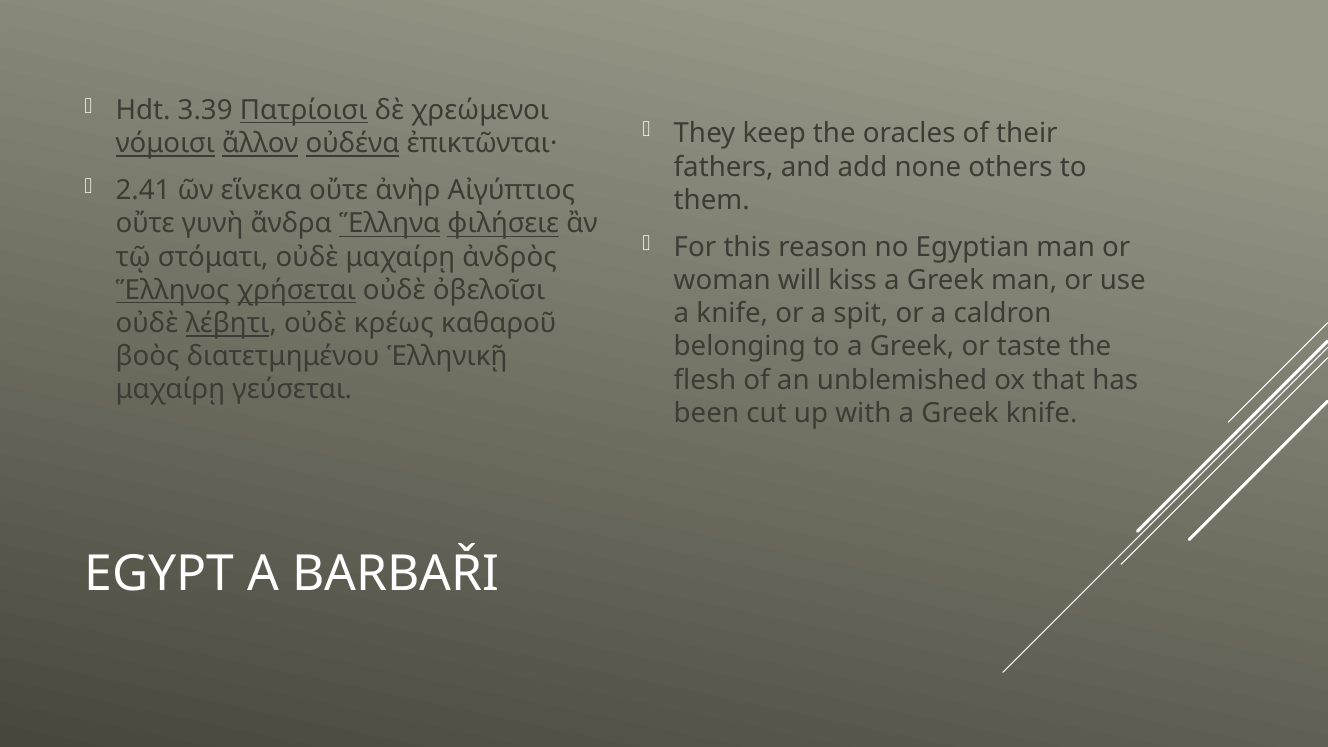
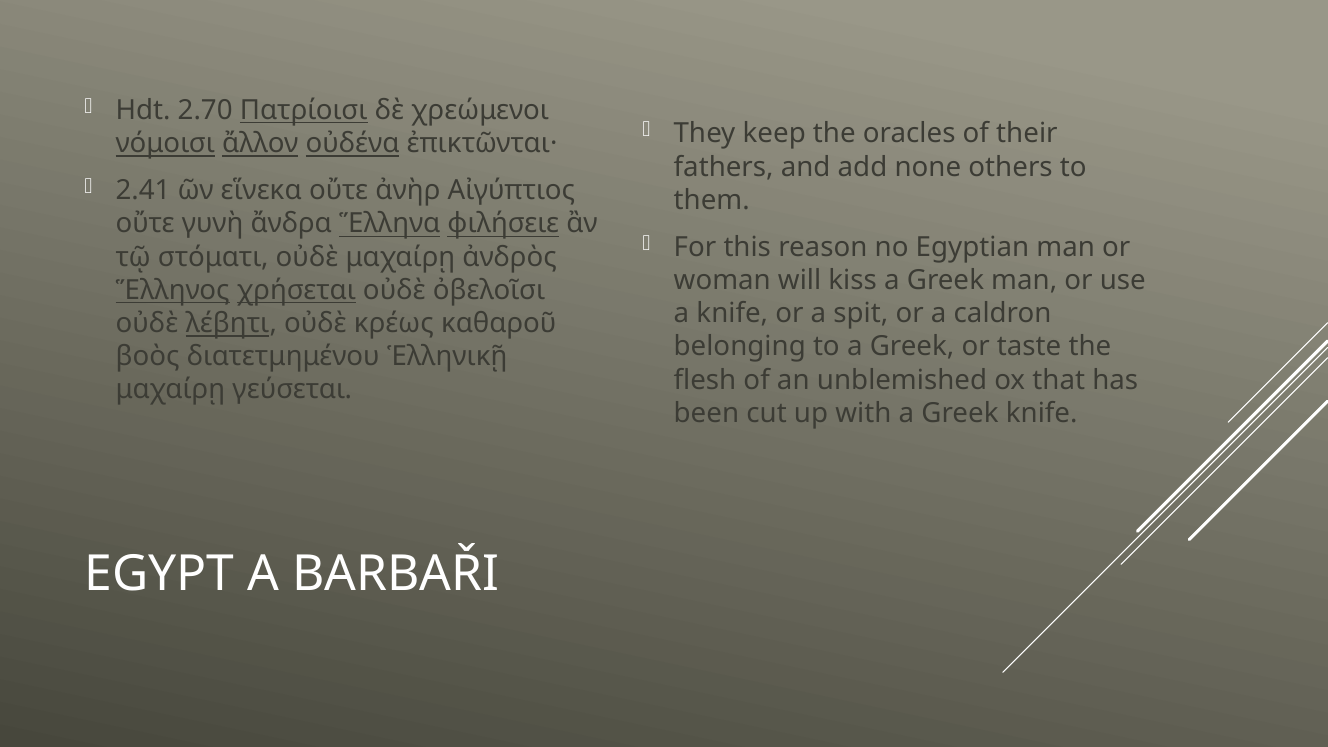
3.39: 3.39 -> 2.70
